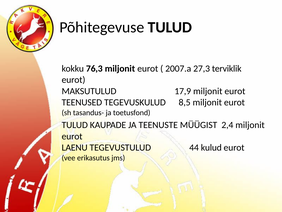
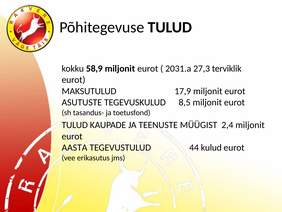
76,3: 76,3 -> 58,9
2007.a: 2007.a -> 2031.a
TEENUSED: TEENUSED -> ASUTUSTE
LAENU: LAENU -> AASTA
